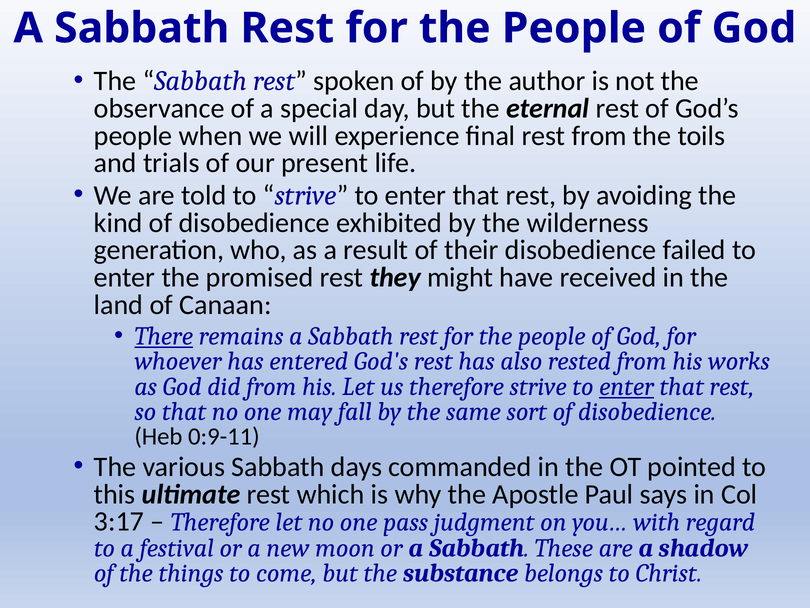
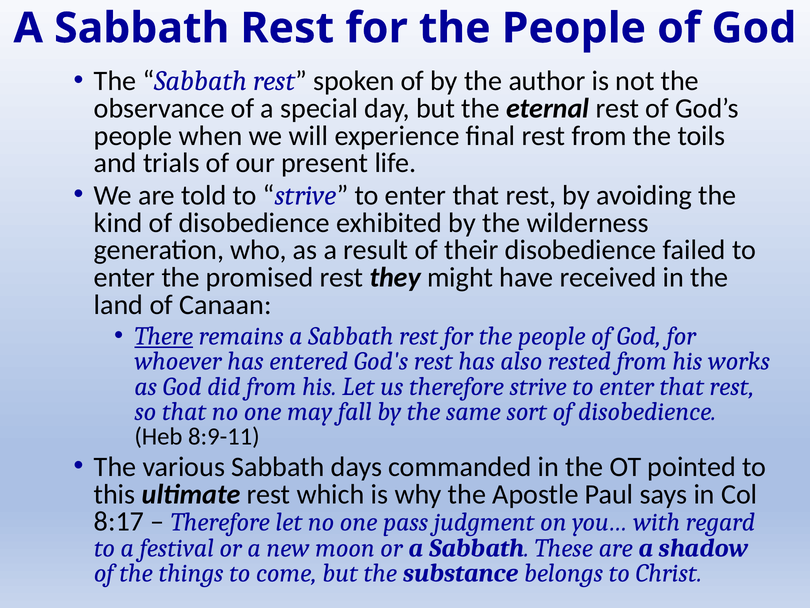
enter at (627, 386) underline: present -> none
0:9-11: 0:9-11 -> 8:9-11
3:17: 3:17 -> 8:17
